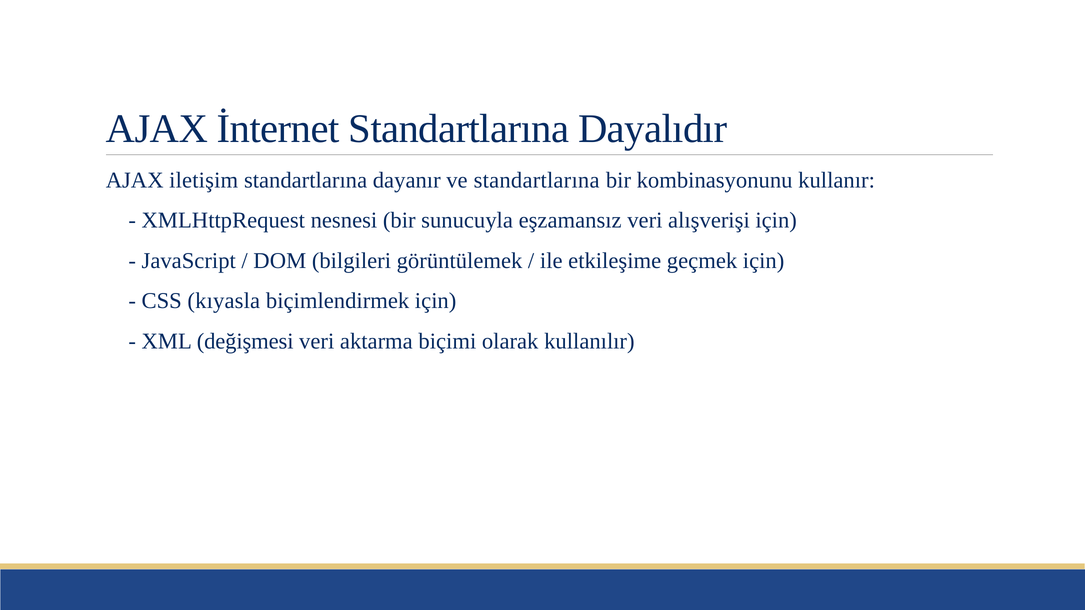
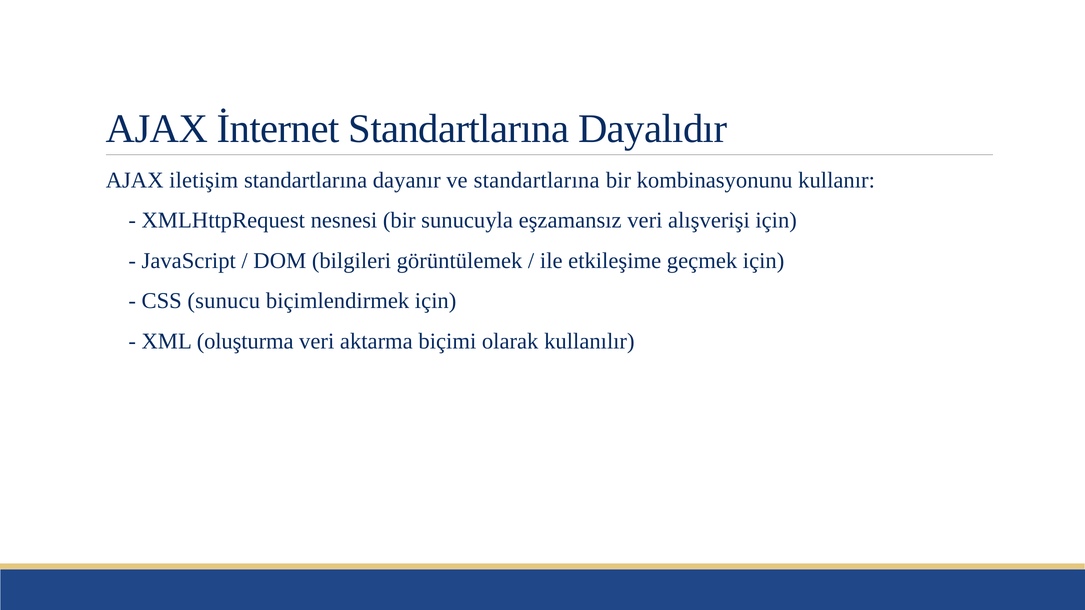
kıyasla: kıyasla -> sunucu
değişmesi: değişmesi -> oluşturma
